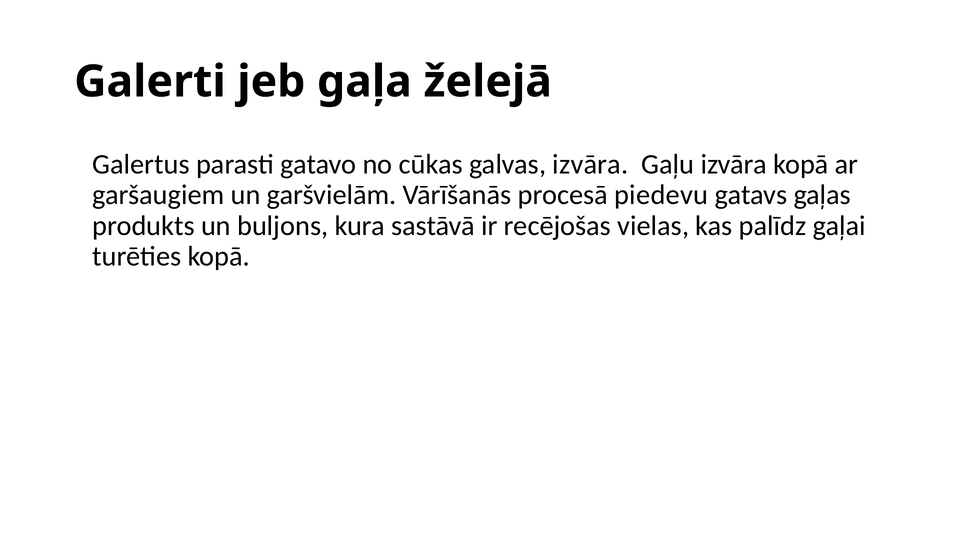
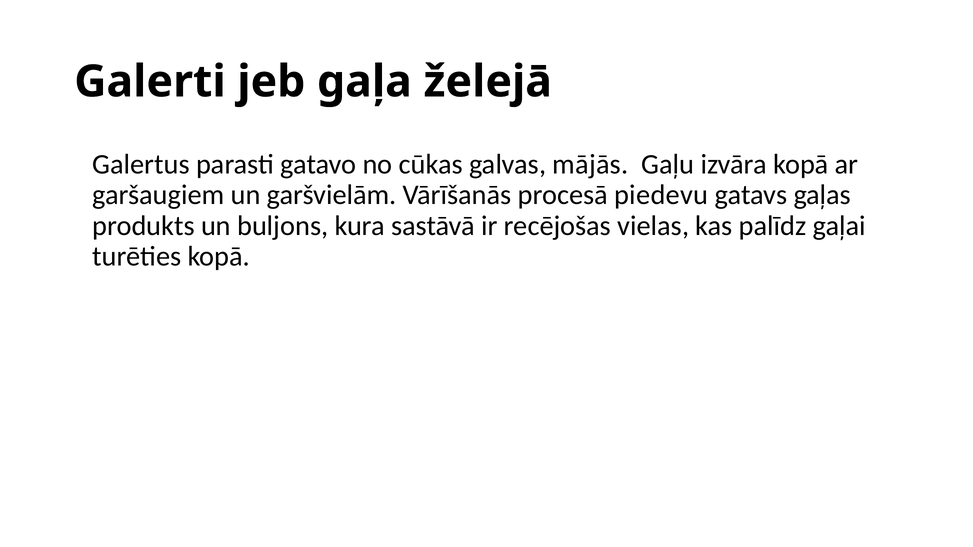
galvas izvāra: izvāra -> mājās
